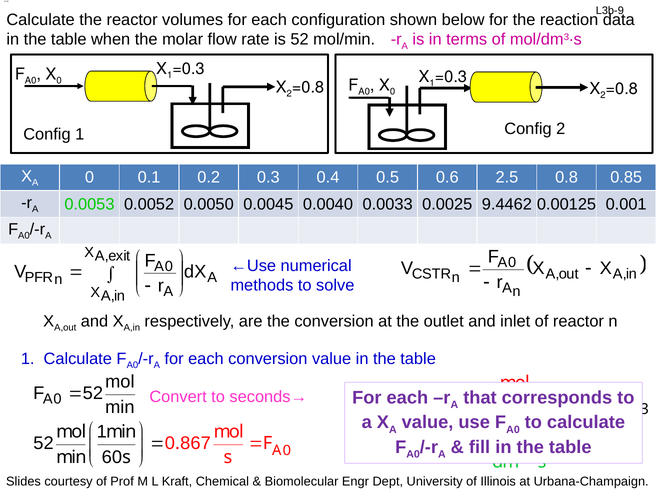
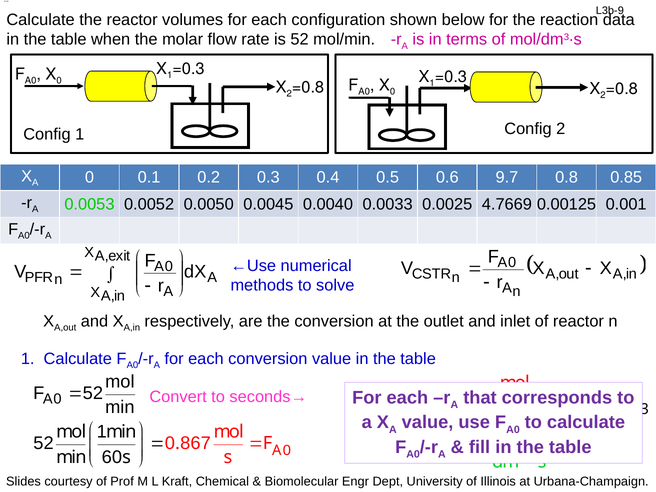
2.5: 2.5 -> 9.7
9.4462: 9.4462 -> 4.7669
